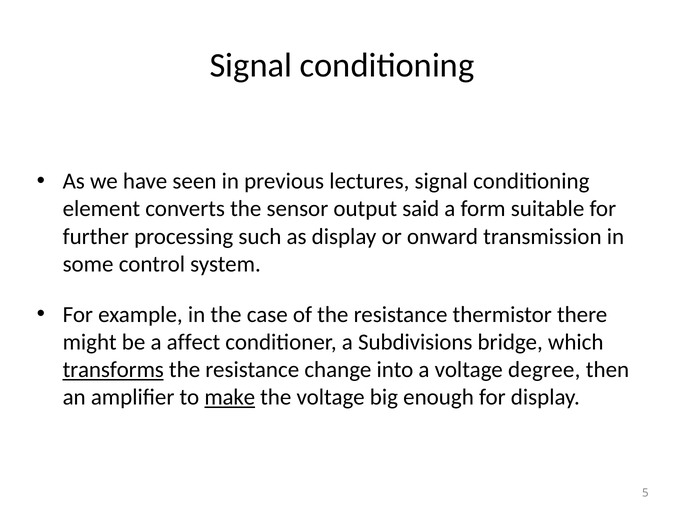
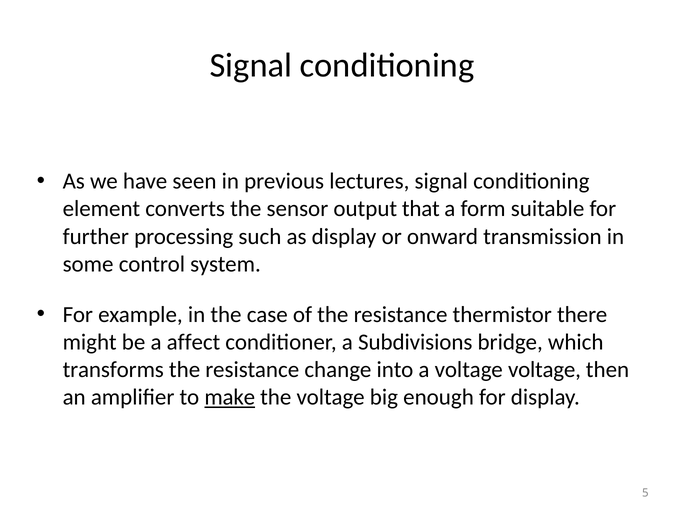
said: said -> that
transforms underline: present -> none
voltage degree: degree -> voltage
